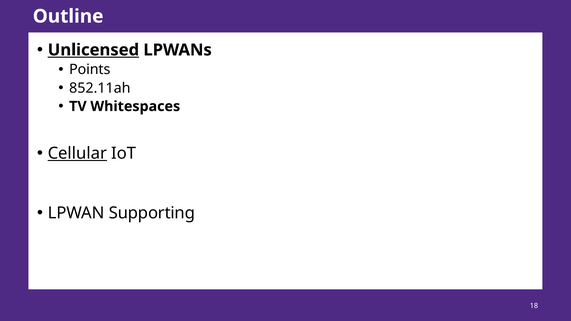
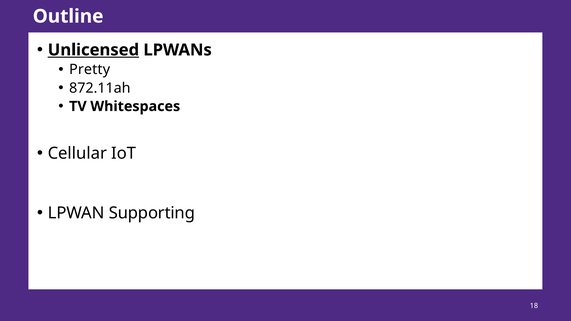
Points: Points -> Pretty
852.11ah: 852.11ah -> 872.11ah
Cellular underline: present -> none
